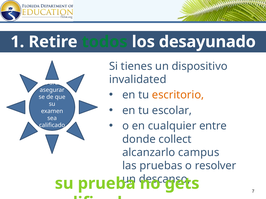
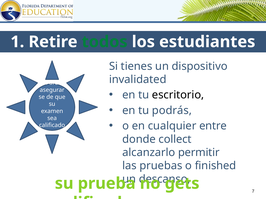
desayunado: desayunado -> estudiantes
escritorio colour: orange -> black
escolar: escolar -> podrás
campus: campus -> permitir
resolver: resolver -> finished
